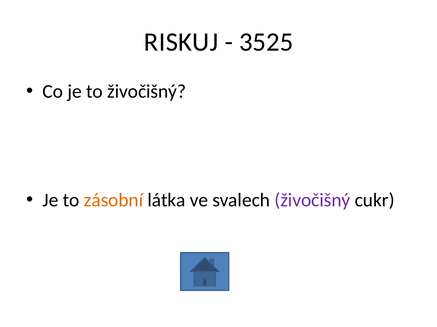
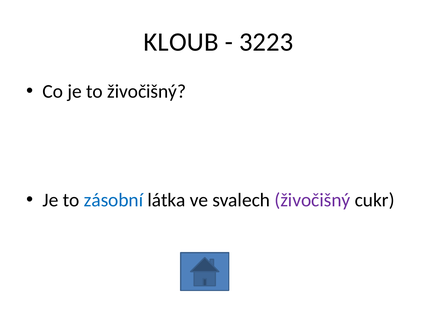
RISKUJ: RISKUJ -> KLOUB
3525: 3525 -> 3223
zásobní colour: orange -> blue
